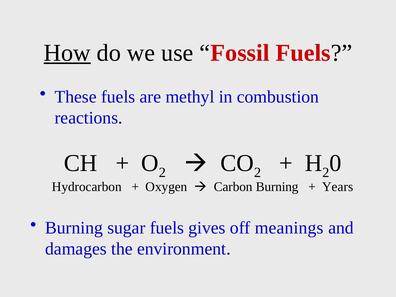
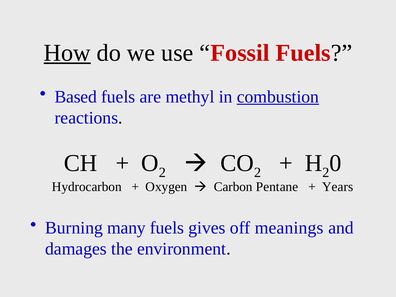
These: These -> Based
combustion underline: none -> present
Carbon Burning: Burning -> Pentane
sugar: sugar -> many
